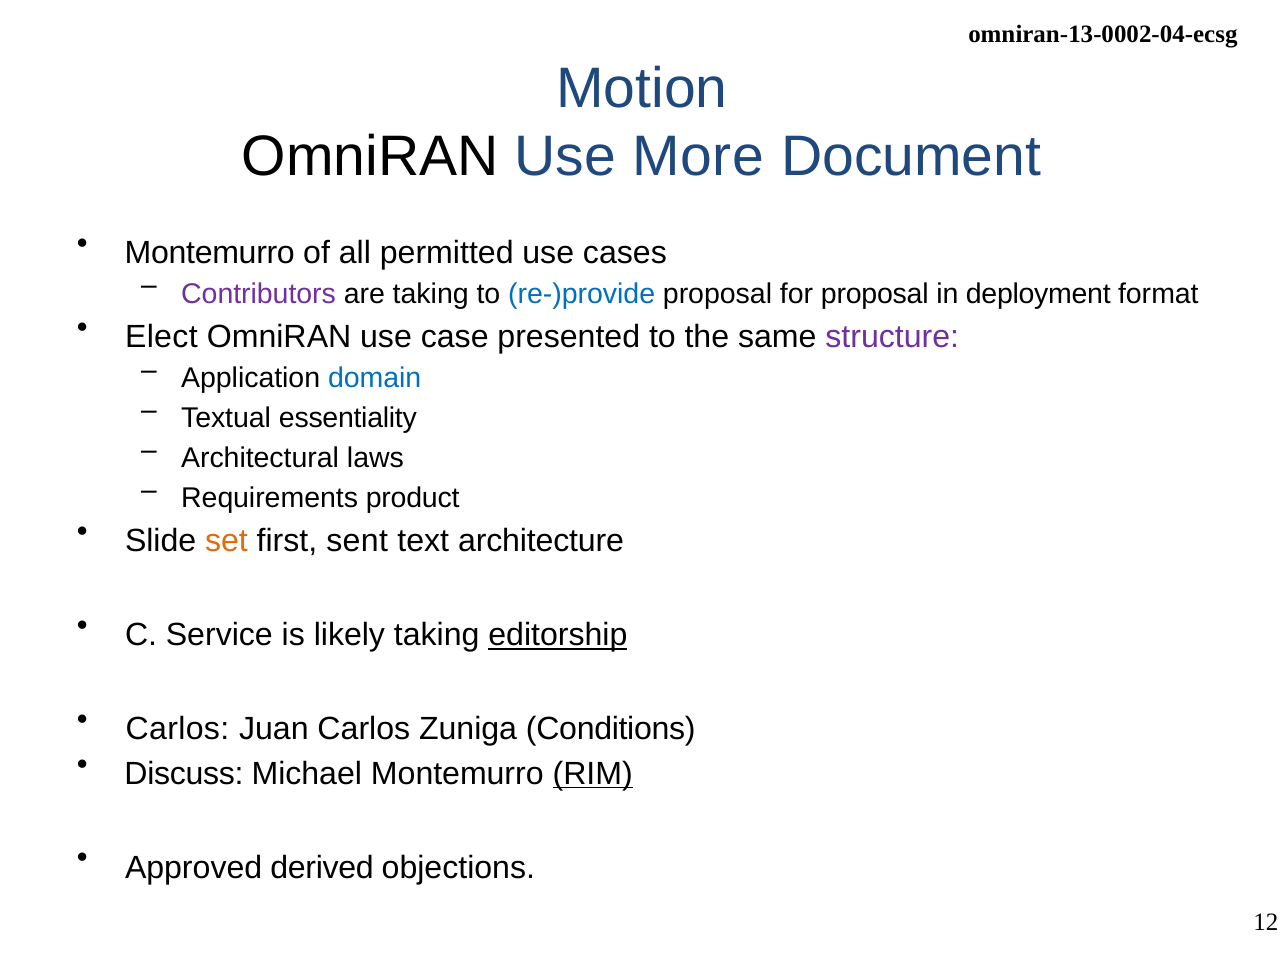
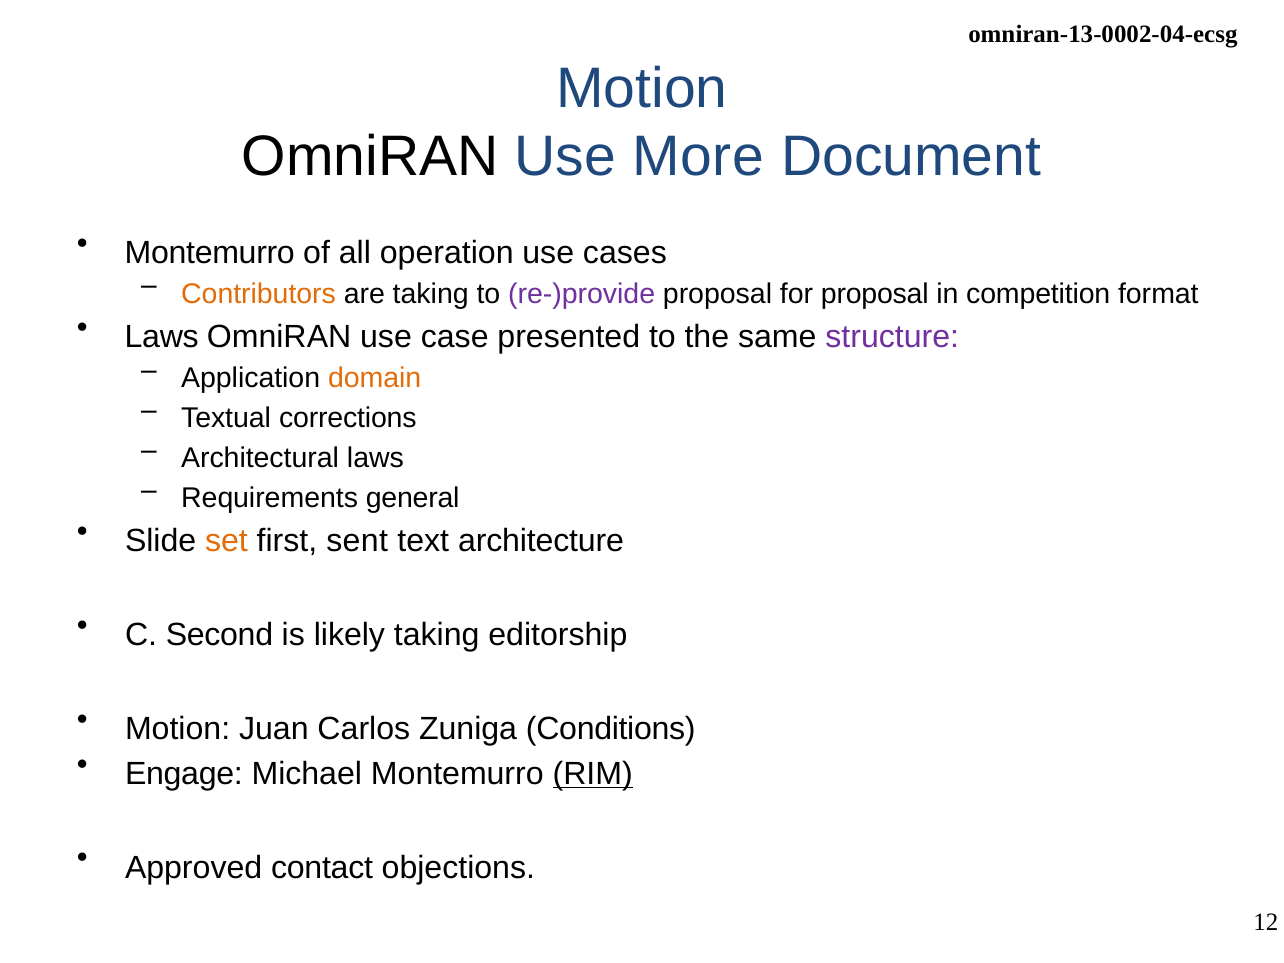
permitted: permitted -> operation
Contributors colour: purple -> orange
re-)provide colour: blue -> purple
deployment: deployment -> competition
Elect at (161, 337): Elect -> Laws
domain colour: blue -> orange
essentiality: essentiality -> corrections
product: product -> general
Service: Service -> Second
editorship underline: present -> none
Carlos at (177, 729): Carlos -> Motion
Discuss: Discuss -> Engage
derived: derived -> contact
